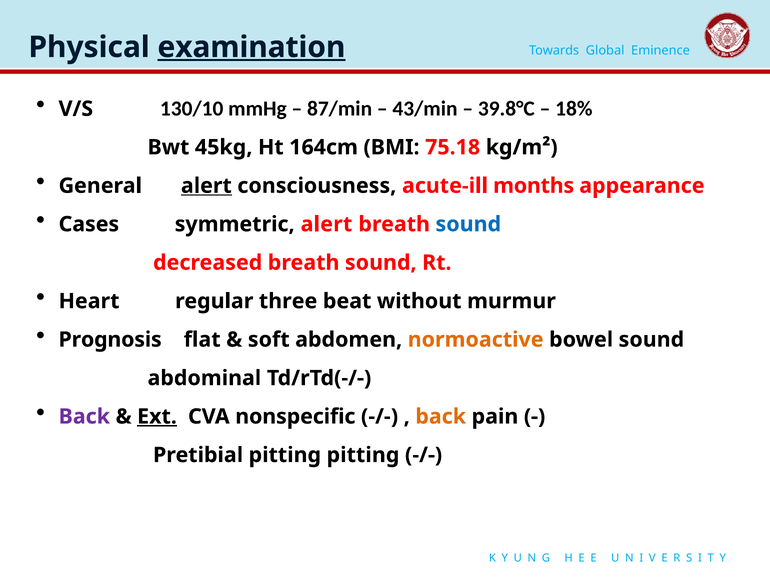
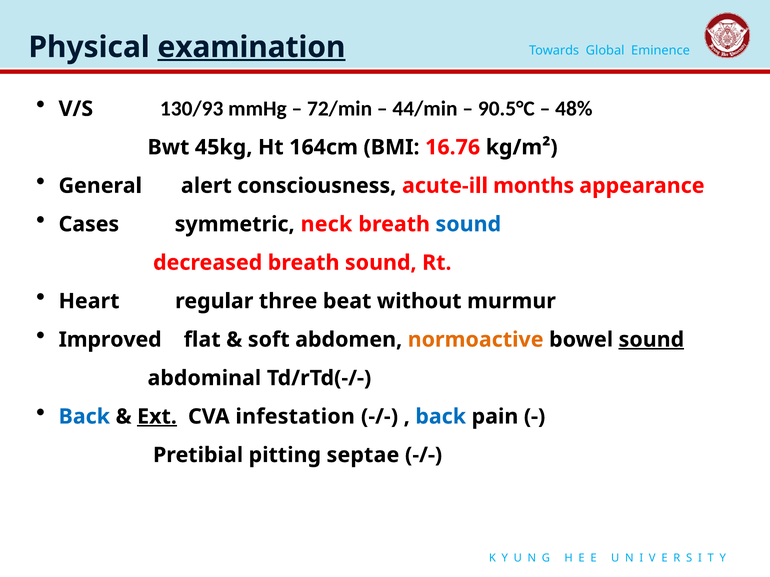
130/10: 130/10 -> 130/93
87/min: 87/min -> 72/min
43/min: 43/min -> 44/min
39.8°C: 39.8°C -> 90.5°C
18%: 18% -> 48%
75.18: 75.18 -> 16.76
alert at (206, 186) underline: present -> none
symmetric alert: alert -> neck
Prognosis: Prognosis -> Improved
sound at (651, 340) underline: none -> present
Back at (84, 417) colour: purple -> blue
nonspecific: nonspecific -> infestation
back at (441, 417) colour: orange -> blue
pitting pitting: pitting -> septae
